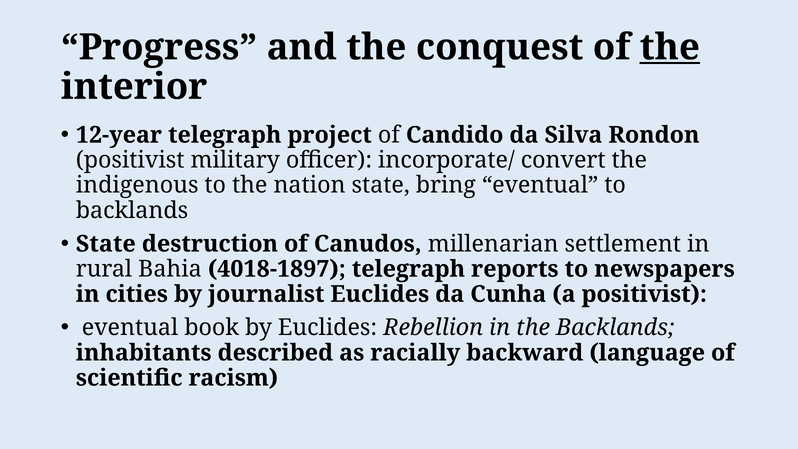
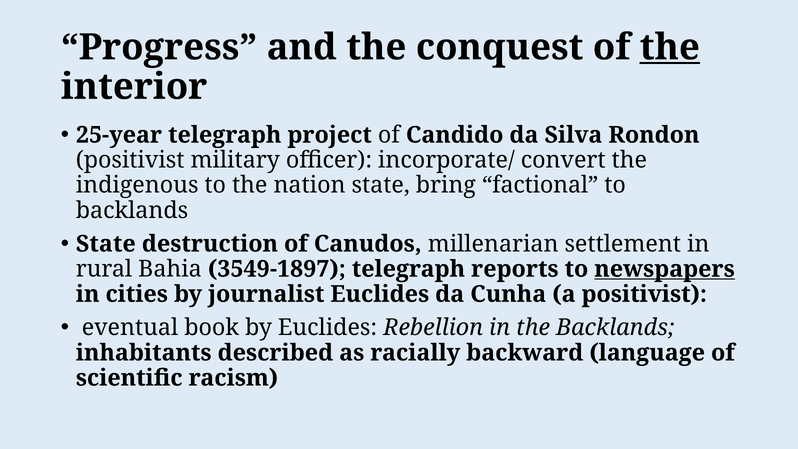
12-year: 12-year -> 25-year
bring eventual: eventual -> factional
4018-1897: 4018-1897 -> 3549-1897
newspapers underline: none -> present
